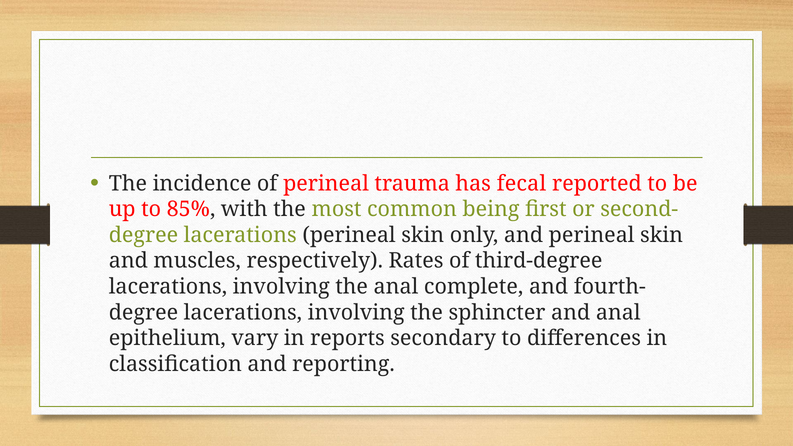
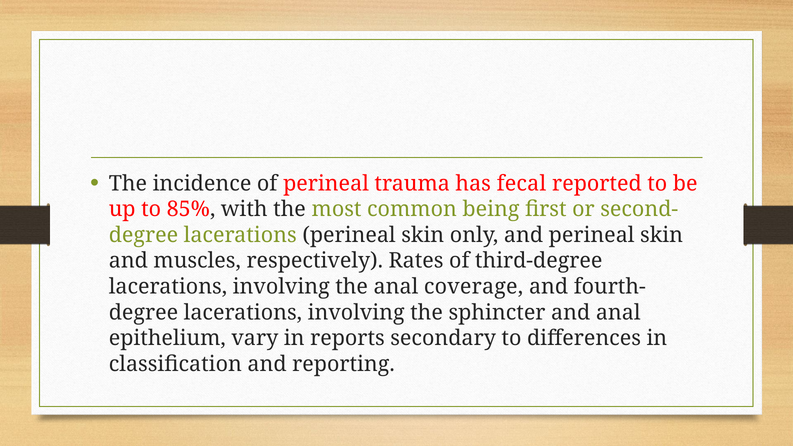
complete: complete -> coverage
